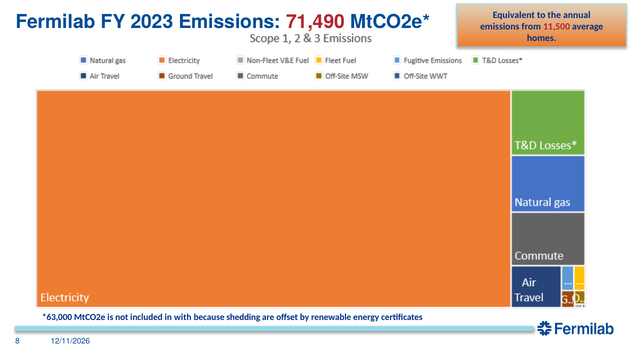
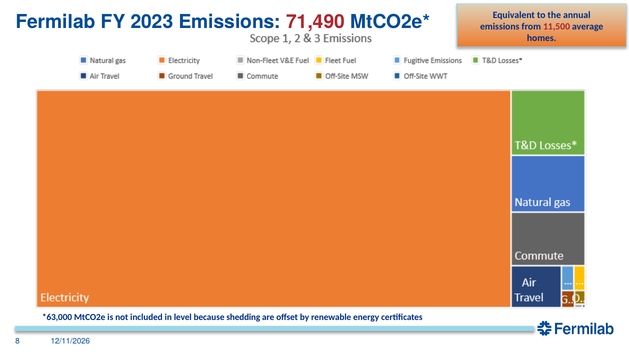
with: with -> level
